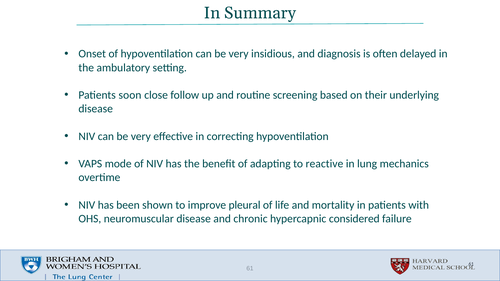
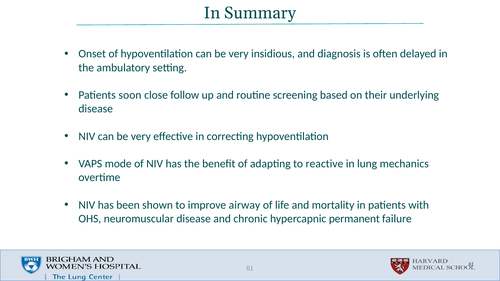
pleural: pleural -> airway
considered: considered -> permanent
